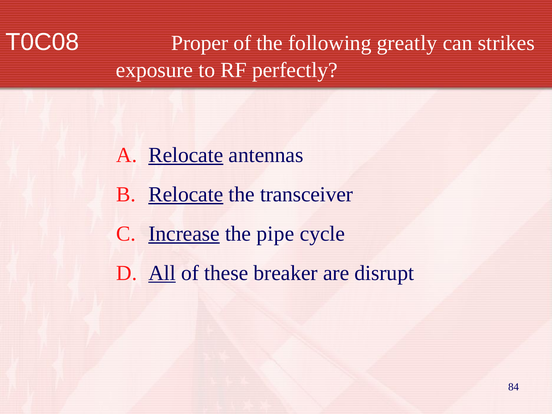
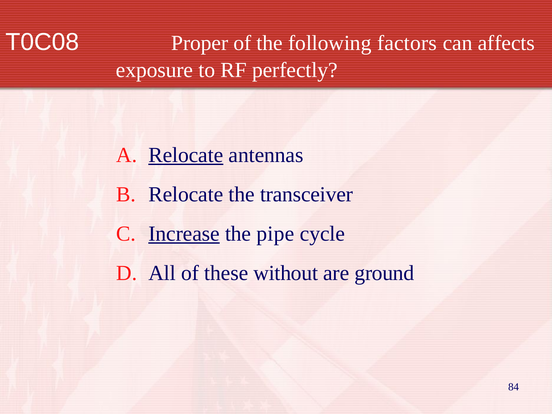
greatly: greatly -> factors
strikes: strikes -> affects
Relocate at (186, 194) underline: present -> none
All underline: present -> none
breaker: breaker -> without
disrupt: disrupt -> ground
